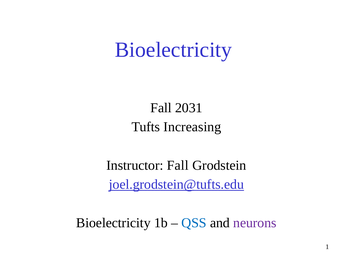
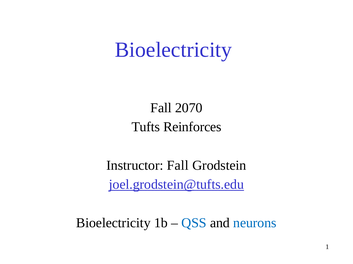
2031: 2031 -> 2070
Increasing: Increasing -> Reinforces
neurons colour: purple -> blue
